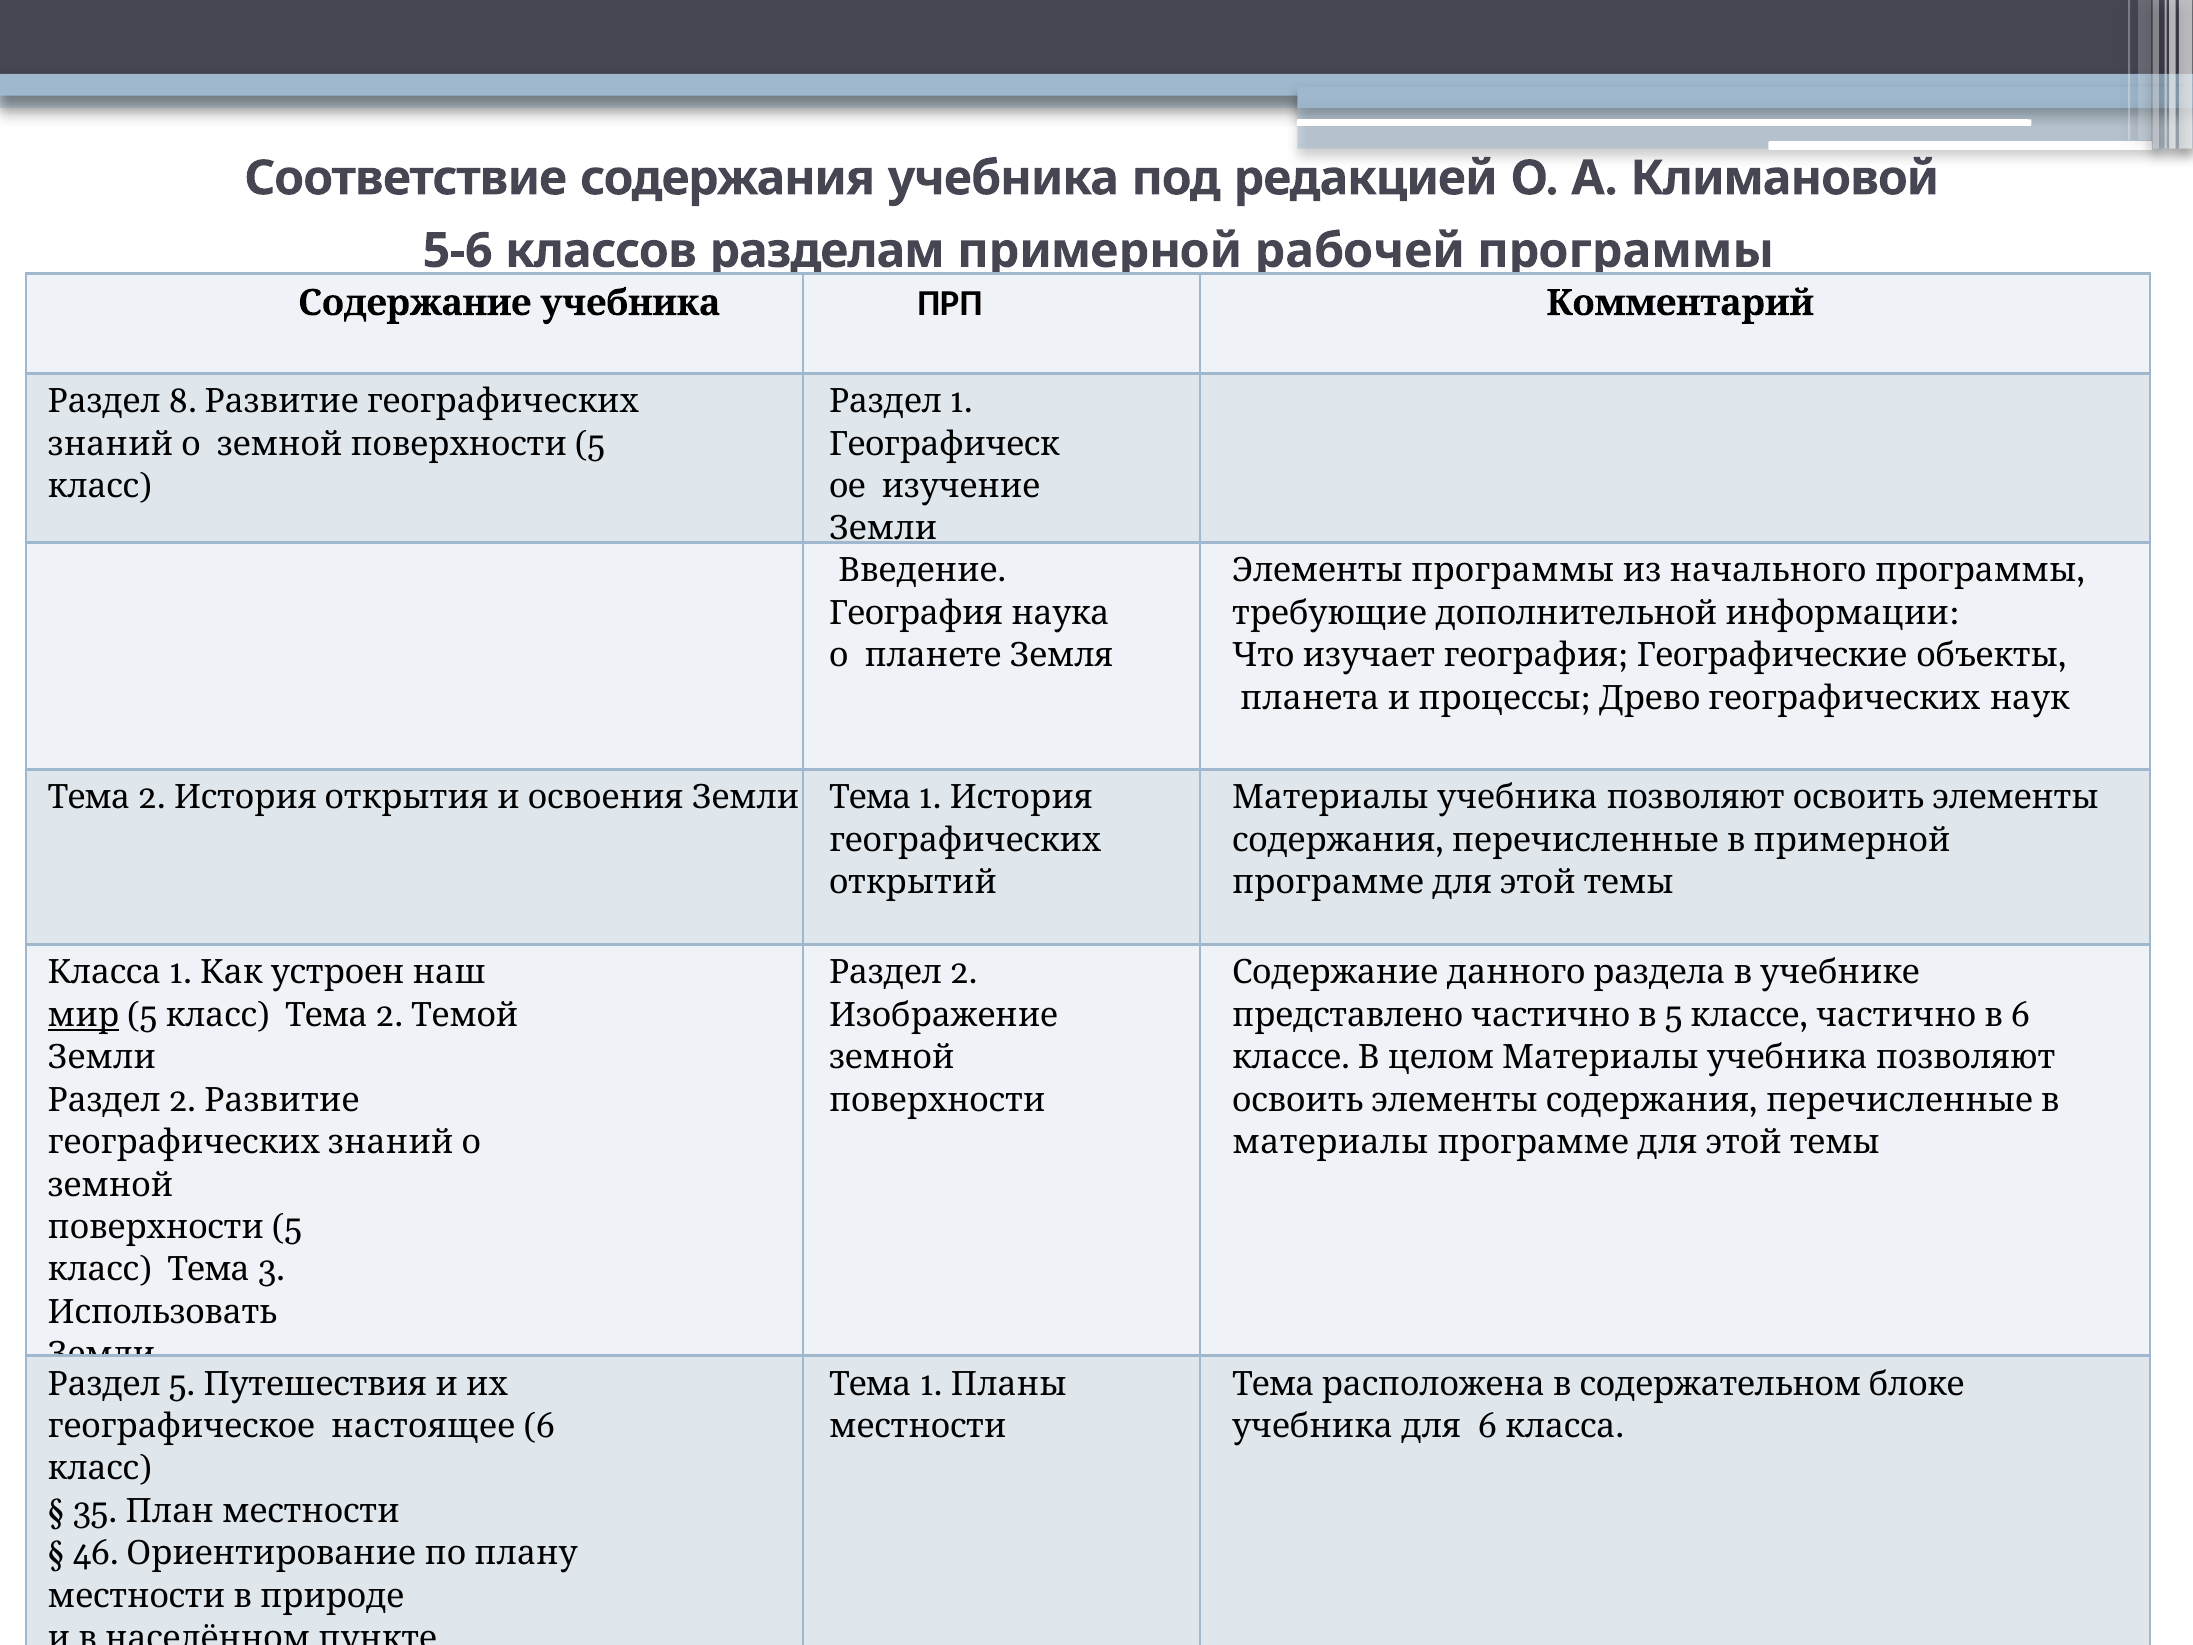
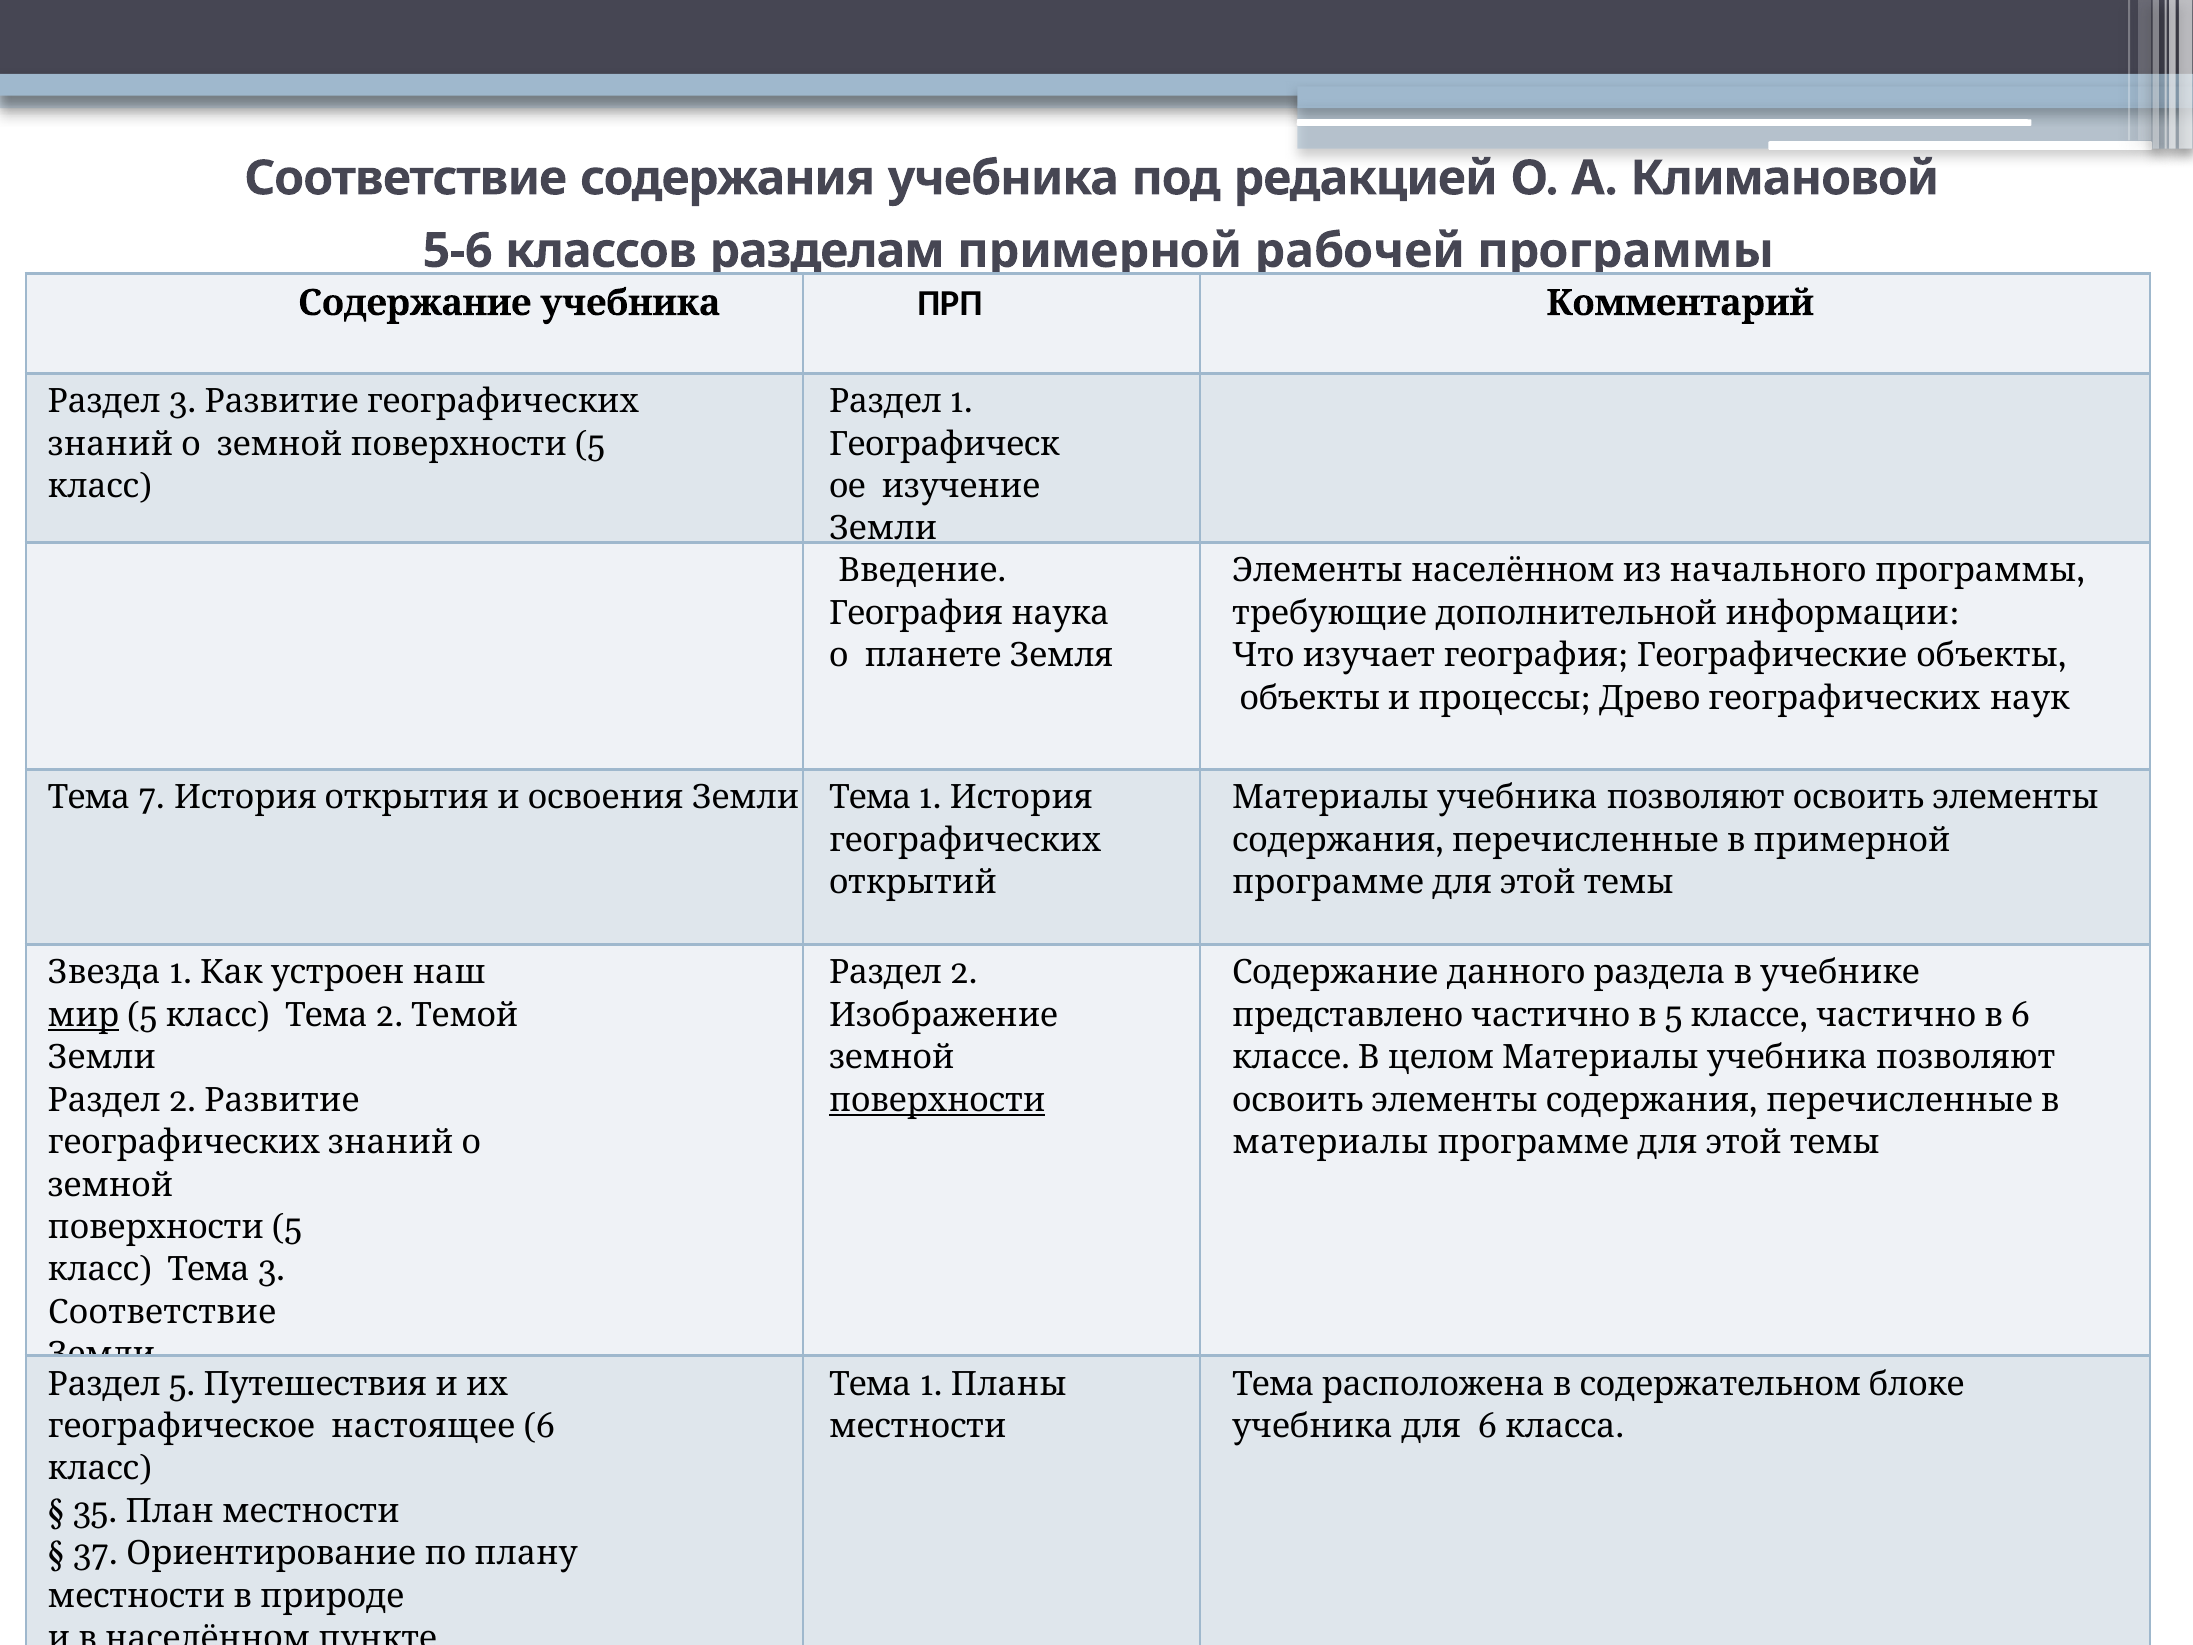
Раздел 8: 8 -> 3
Элементы программы: программы -> населённом
планета at (1310, 698): планета -> объекты
2 at (152, 798): 2 -> 7
Класса at (104, 973): Класса -> Звезда
поверхности at (937, 1100) underline: none -> present
Использовать at (162, 1312): Использовать -> Соответствие
46 at (96, 1553): 46 -> 37
